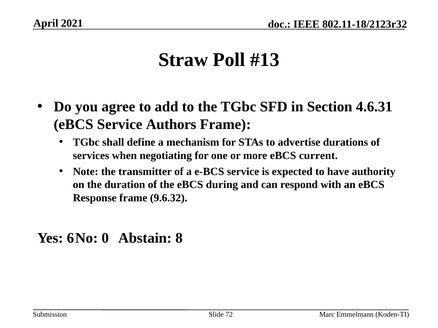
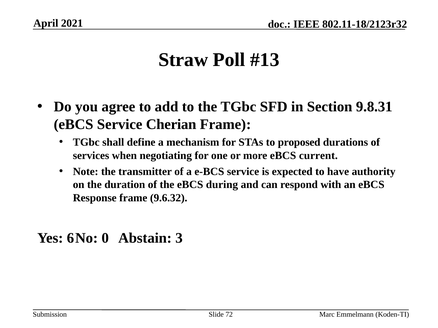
4.6.31: 4.6.31 -> 9.8.31
Authors: Authors -> Cherian
advertise: advertise -> proposed
8: 8 -> 3
